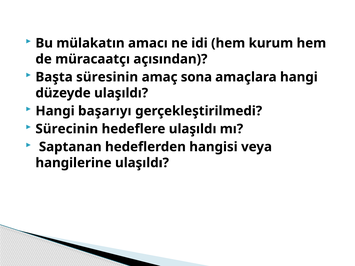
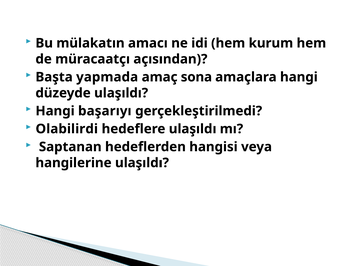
süresinin: süresinin -> yapmada
Sürecinin: Sürecinin -> Olabilirdi
